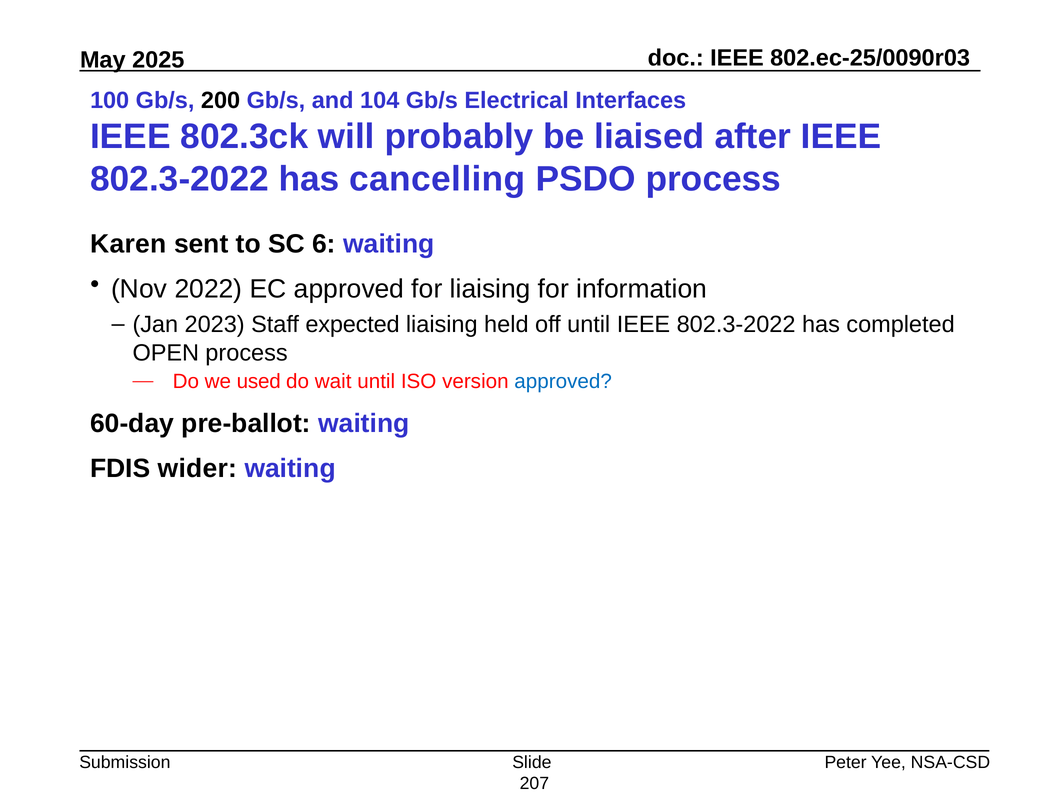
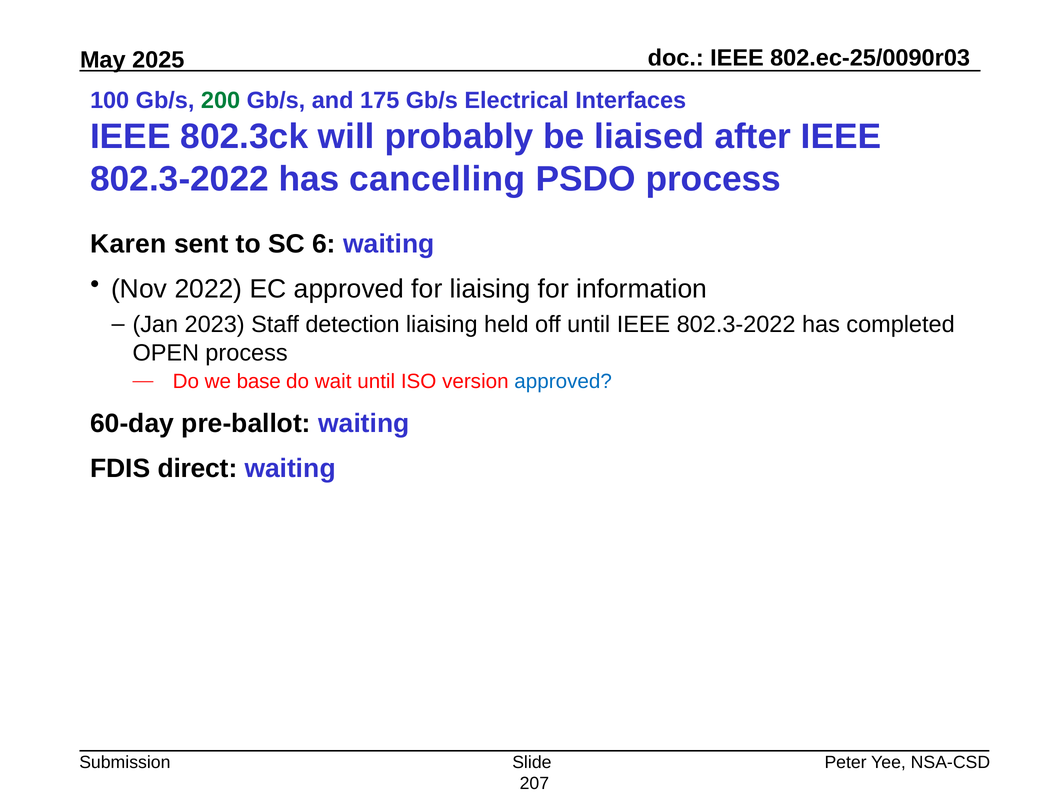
200 colour: black -> green
104: 104 -> 175
expected: expected -> detection
used: used -> base
wider: wider -> direct
